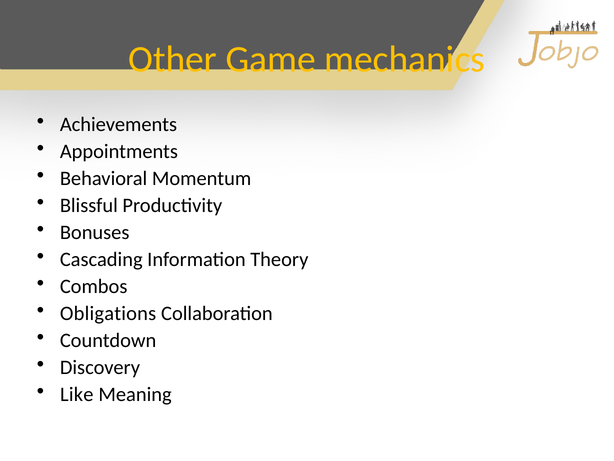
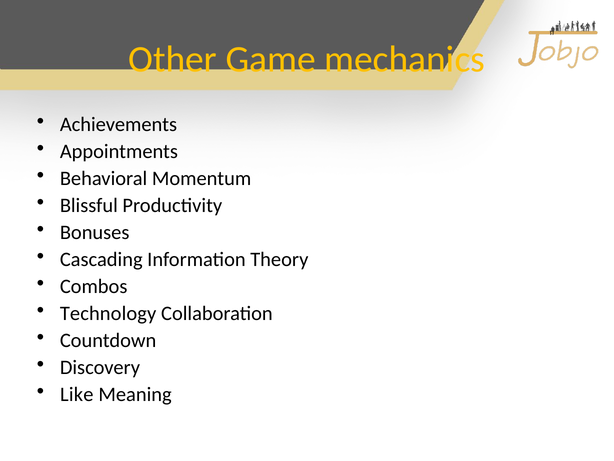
Obligations: Obligations -> Technology
